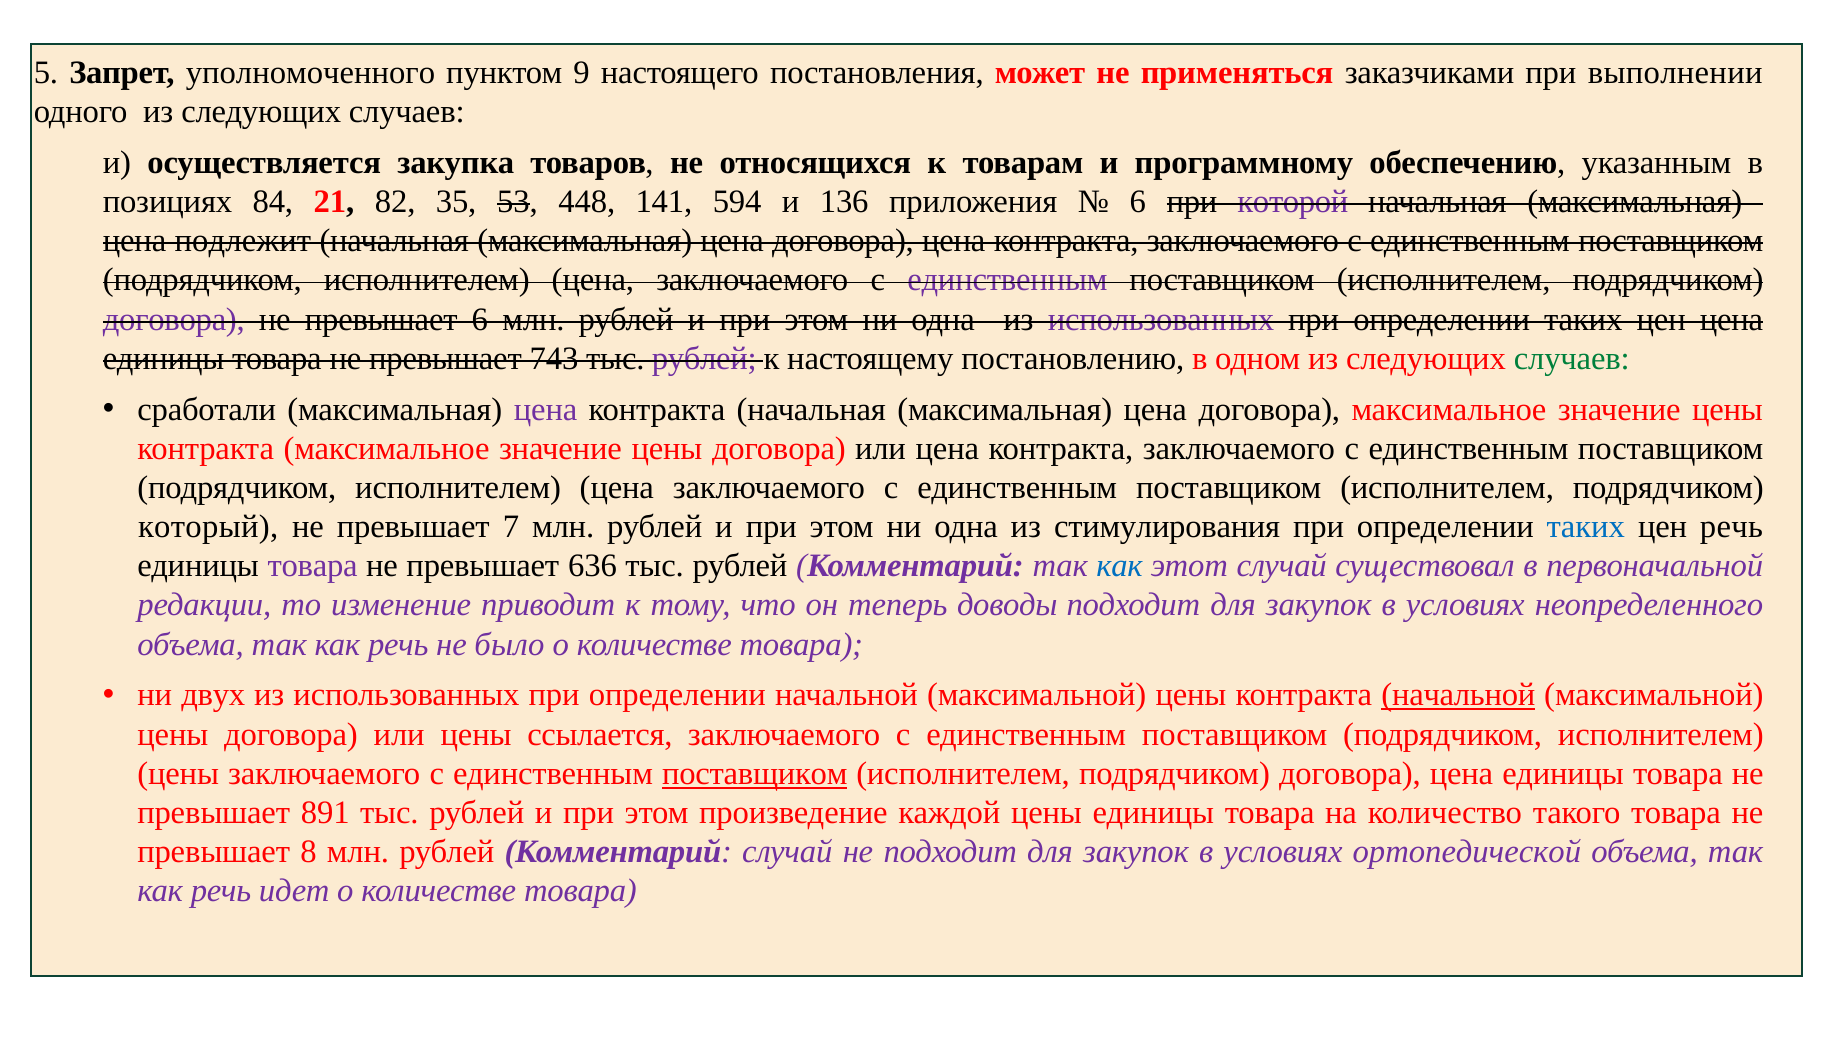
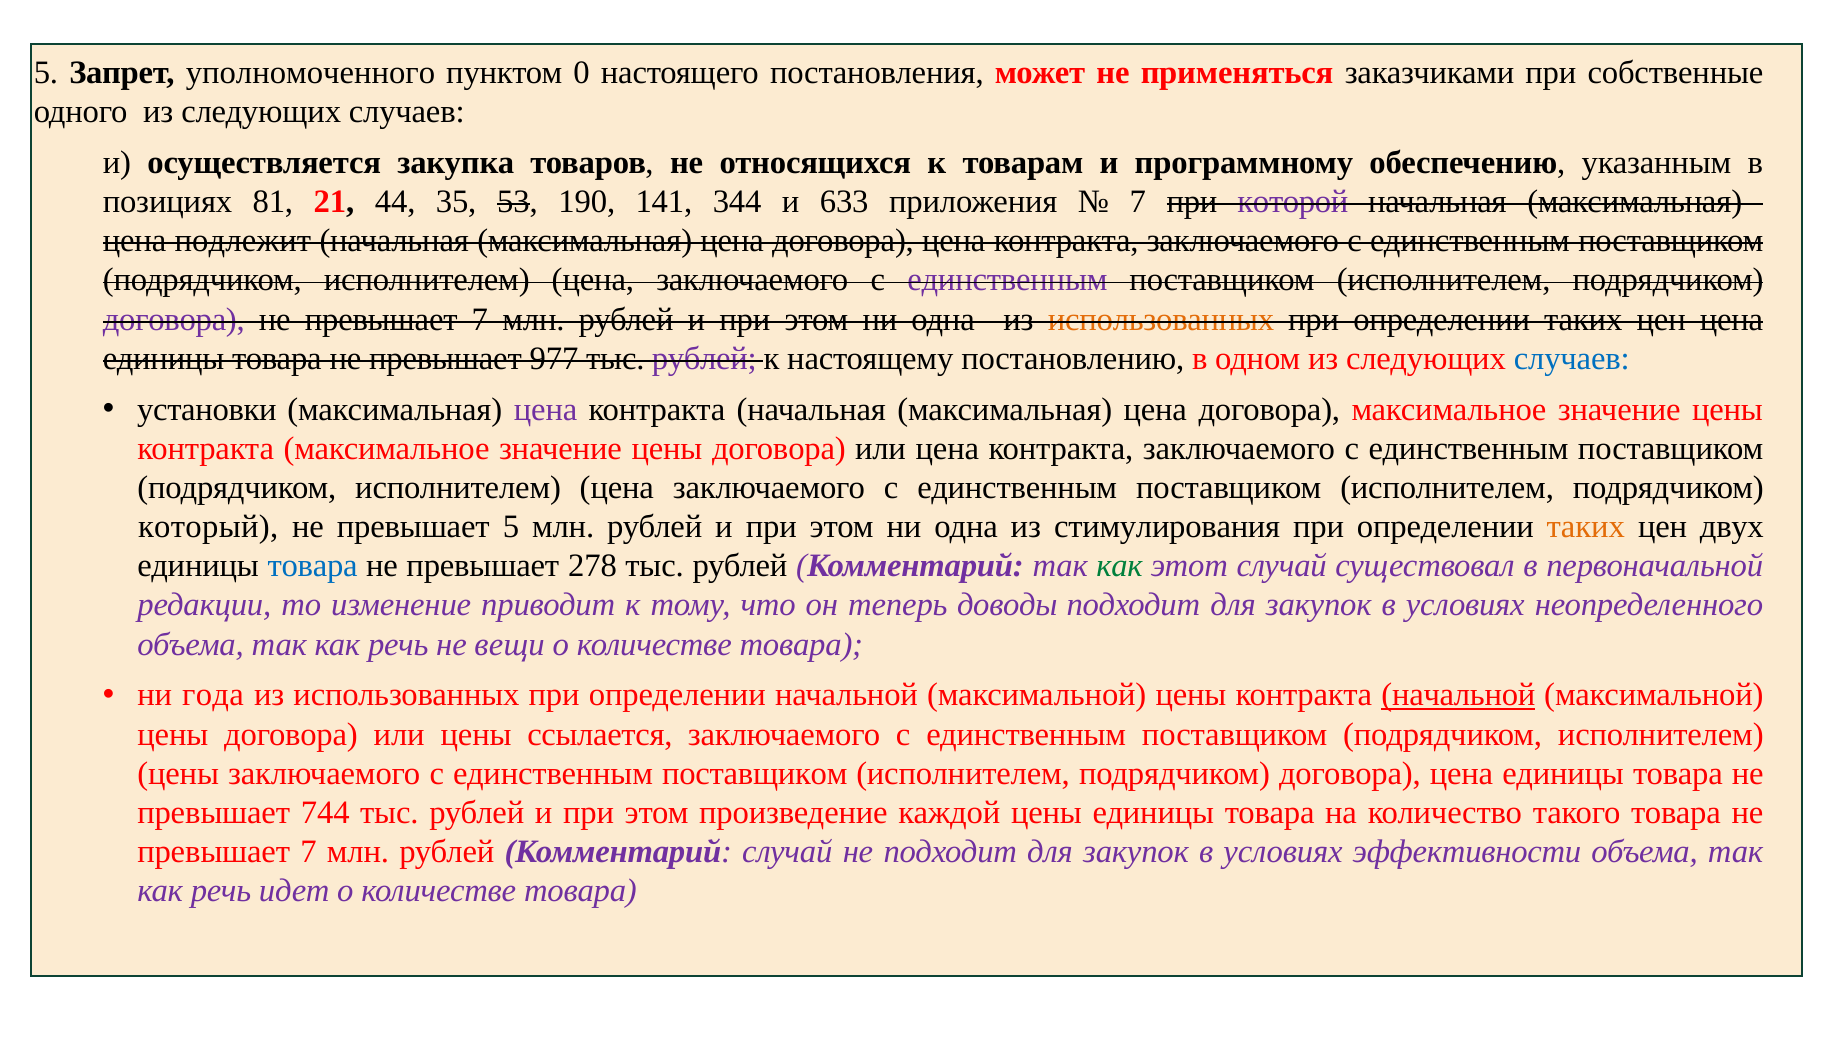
9: 9 -> 0
выполнении: выполнении -> собственные
84: 84 -> 81
82: 82 -> 44
448: 448 -> 190
594: 594 -> 344
136: 136 -> 633
6 at (1138, 202): 6 -> 7
6 at (480, 319): 6 -> 7
использованных at (1161, 319) colour: purple -> orange
743: 743 -> 977
случаев at (1572, 359) colour: green -> blue
сработали: сработали -> установки
превышает 7: 7 -> 5
таких at (1586, 527) colour: blue -> orange
цен речь: речь -> двух
товара at (313, 566) colour: purple -> blue
636: 636 -> 278
как at (1120, 566) colour: blue -> green
было: было -> вещи
двух: двух -> года
поставщиком at (755, 774) underline: present -> none
891: 891 -> 744
8 at (309, 852): 8 -> 7
ортопедической: ортопедической -> эффективности
